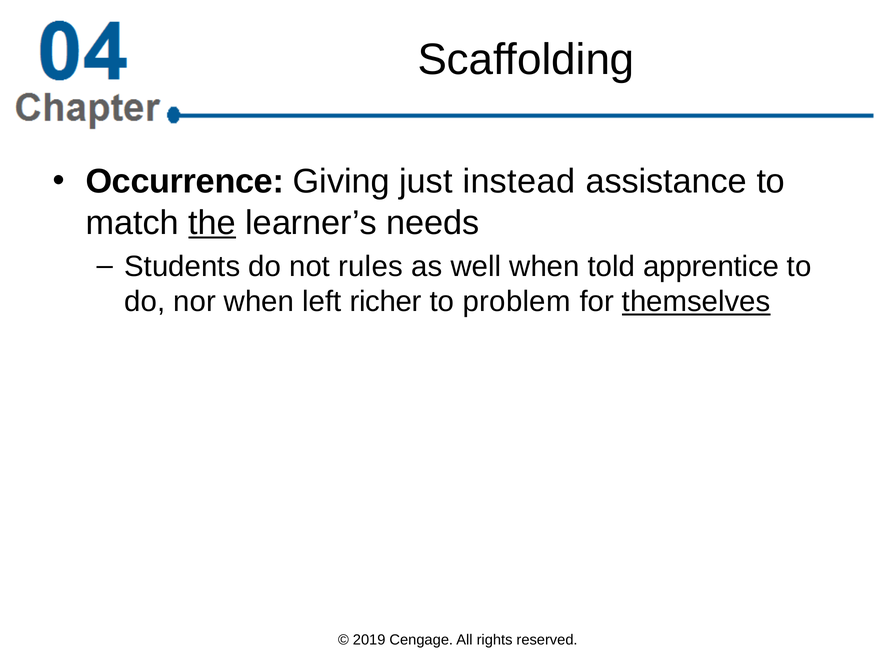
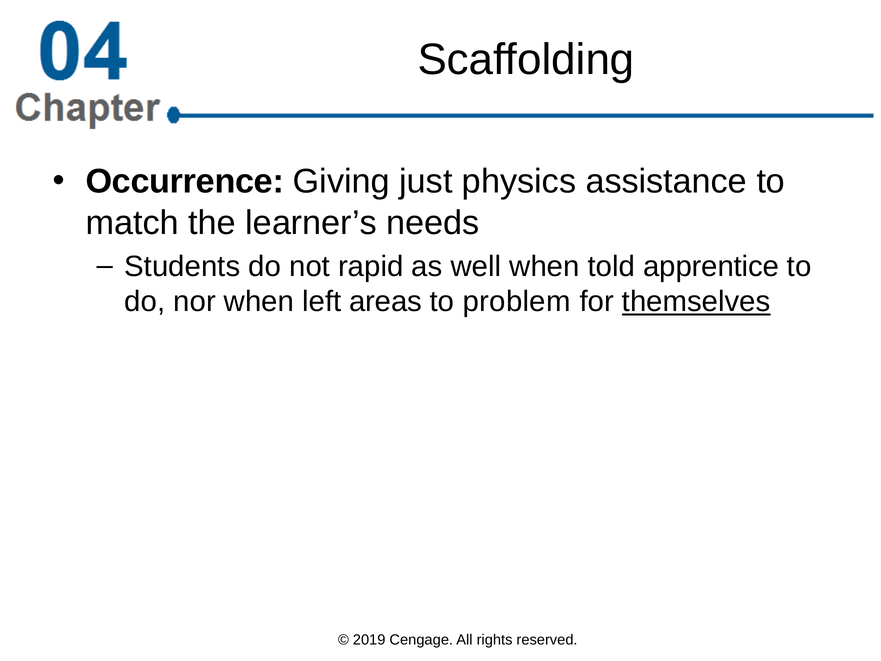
instead: instead -> physics
the underline: present -> none
rules: rules -> rapid
richer: richer -> areas
